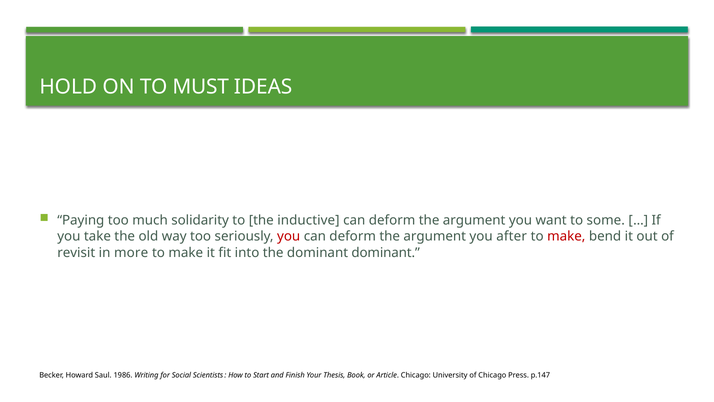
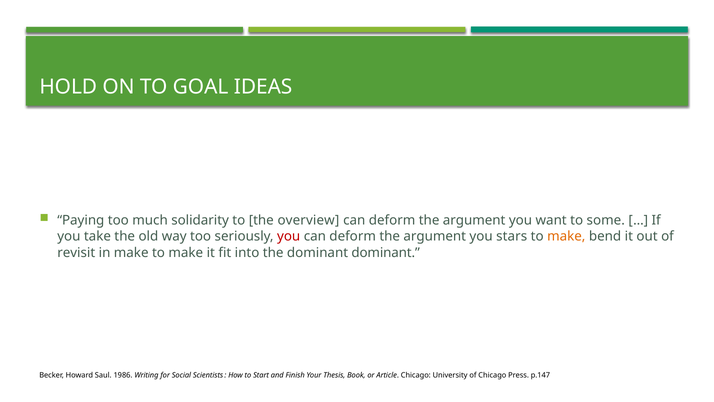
MUST: MUST -> GOAL
inductive: inductive -> overview
after: after -> stars
make at (566, 236) colour: red -> orange
in more: more -> make
